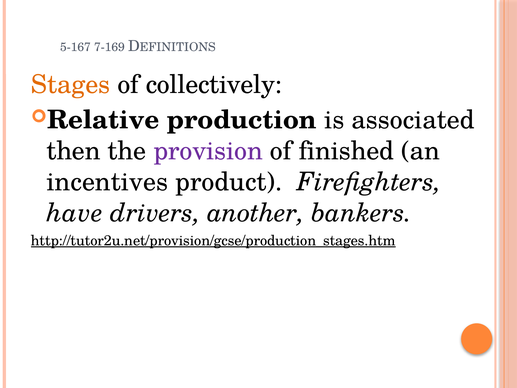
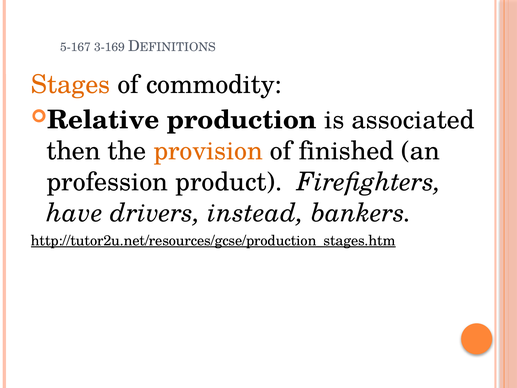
7-169: 7-169 -> 3-169
collectively: collectively -> commodity
provision colour: purple -> orange
incentives: incentives -> profession
another: another -> instead
http://tutor2u.net/provision/gcse/production_stages.htm: http://tutor2u.net/provision/gcse/production_stages.htm -> http://tutor2u.net/resources/gcse/production_stages.htm
